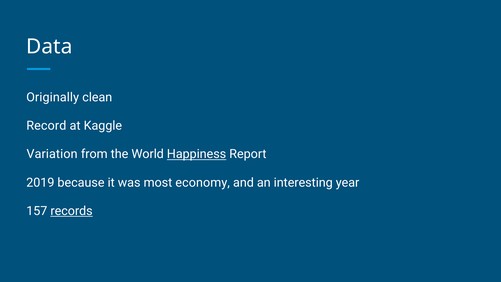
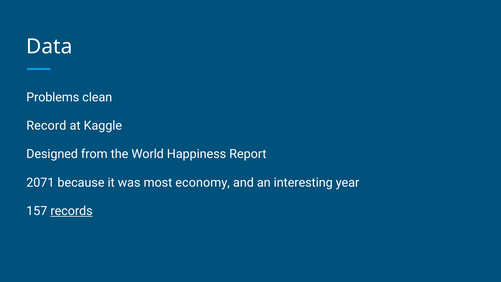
Originally: Originally -> Problems
Variation: Variation -> Designed
Happiness underline: present -> none
2019: 2019 -> 2071
